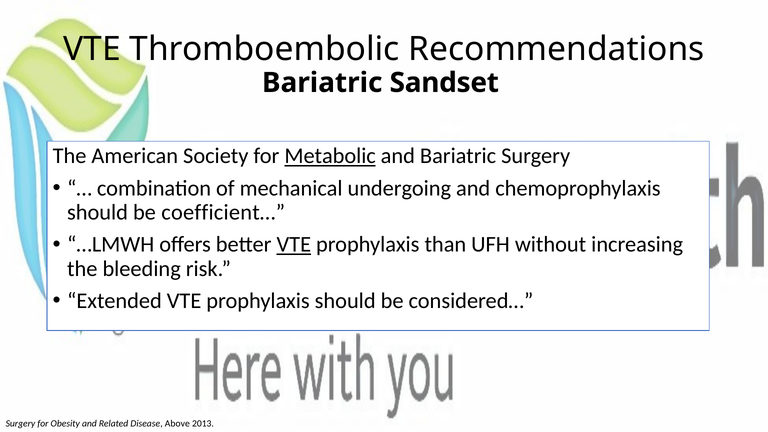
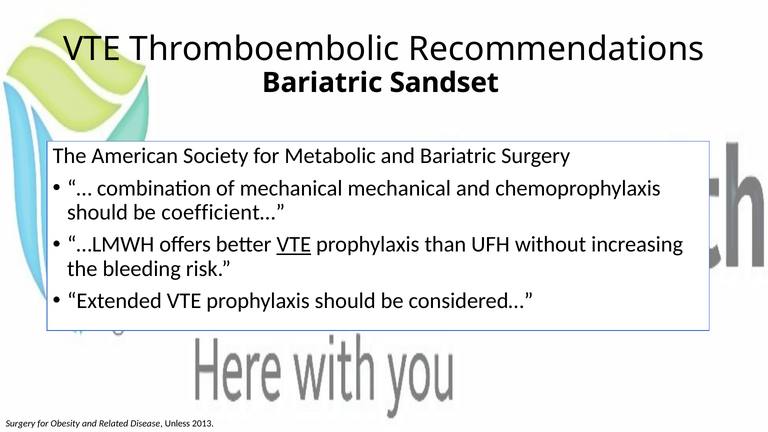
Metabolic underline: present -> none
mechanical undergoing: undergoing -> mechanical
Above: Above -> Unless
